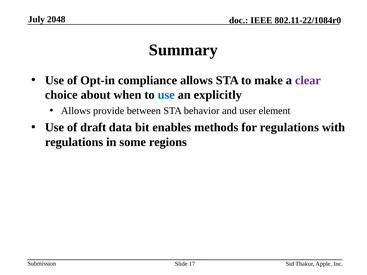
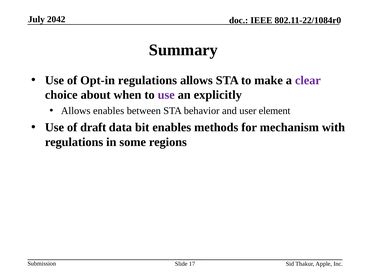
2048: 2048 -> 2042
Opt-in compliance: compliance -> regulations
use at (166, 95) colour: blue -> purple
Allows provide: provide -> enables
for regulations: regulations -> mechanism
